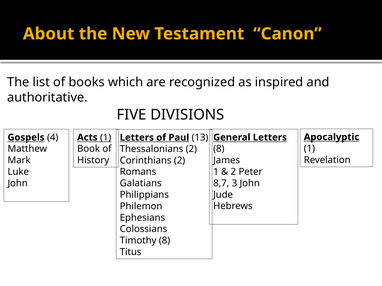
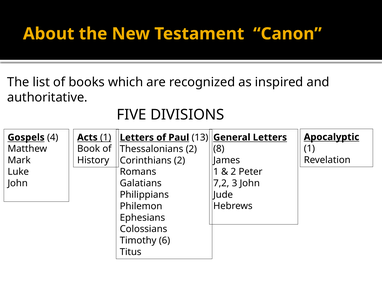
8,7: 8,7 -> 7,2
Timothy 8: 8 -> 6
